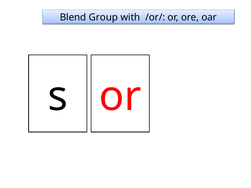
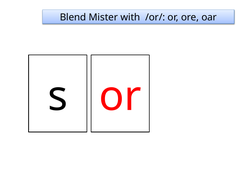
Group: Group -> Mister
